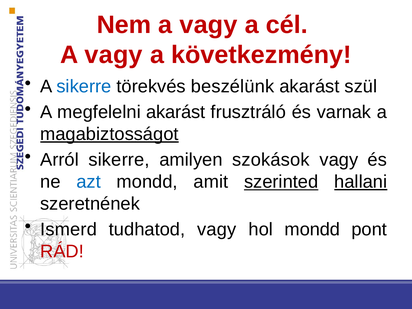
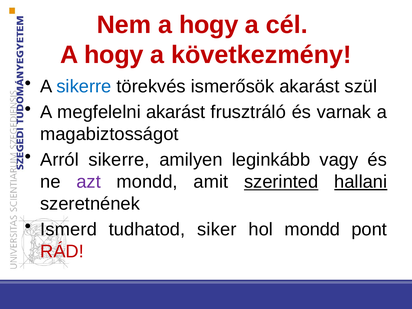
Nem a vagy: vagy -> hogy
vagy at (114, 55): vagy -> hogy
beszélünk: beszélünk -> ismerősök
magabiztosságot underline: present -> none
szokások: szokások -> leginkább
azt colour: blue -> purple
tudhatod vagy: vagy -> siker
